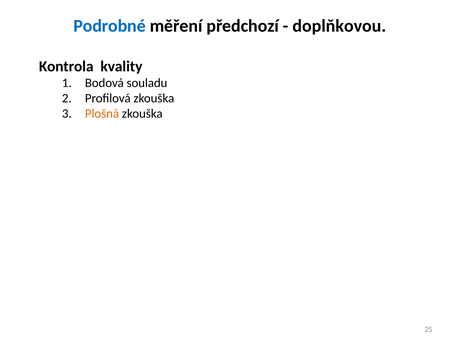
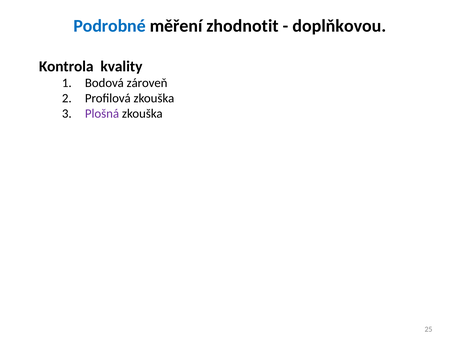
předchozí: předchozí -> zhodnotit
souladu: souladu -> zároveň
Plošná colour: orange -> purple
